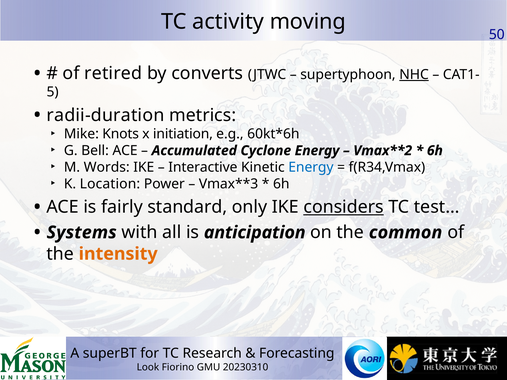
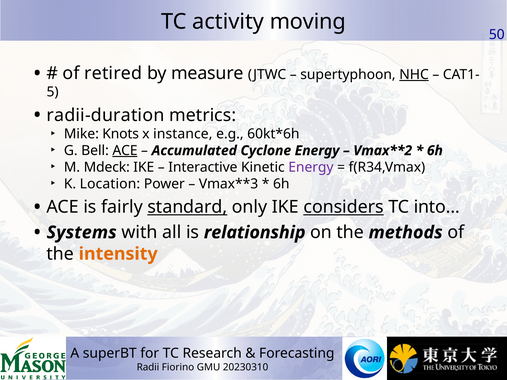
converts: converts -> measure
initiation: initiation -> instance
ACE at (125, 151) underline: none -> present
Words: Words -> Mdeck
Energy at (311, 167) colour: blue -> purple
standard underline: none -> present
test…: test… -> into…
anticipation: anticipation -> relationship
common: common -> methods
Look: Look -> Radii
